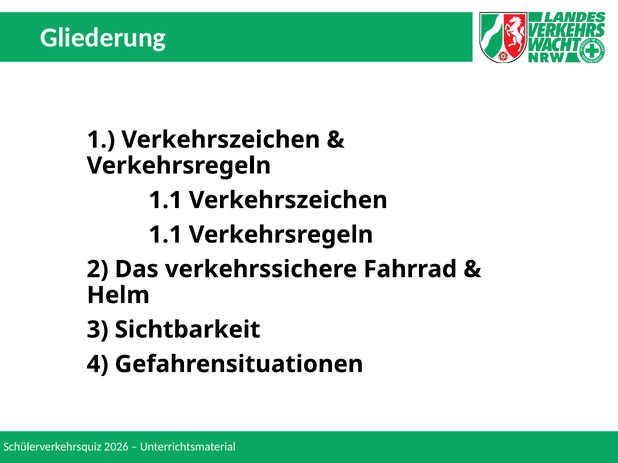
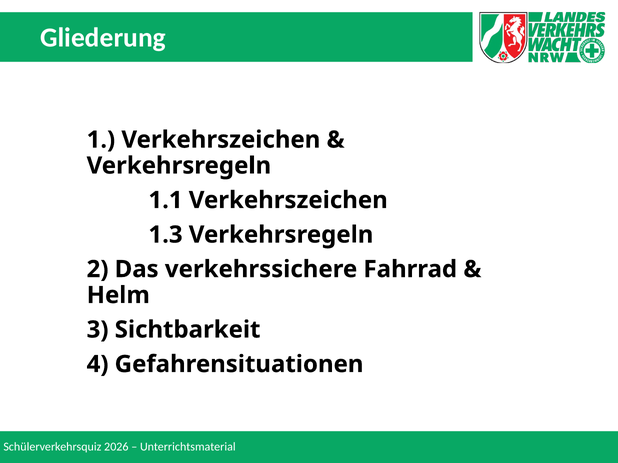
1.1 at (166, 235): 1.1 -> 1.3
